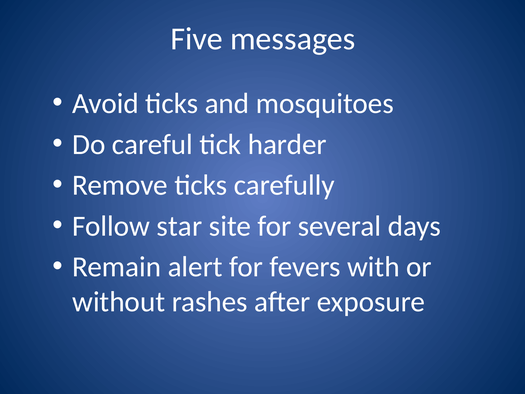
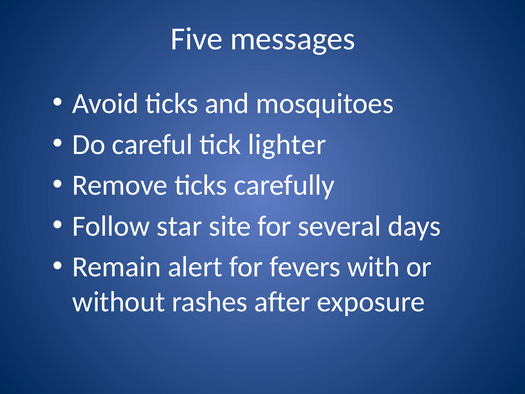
harder: harder -> lighter
